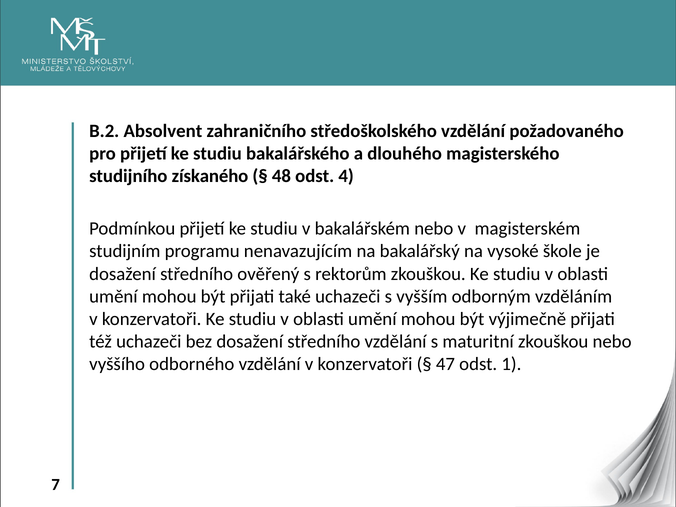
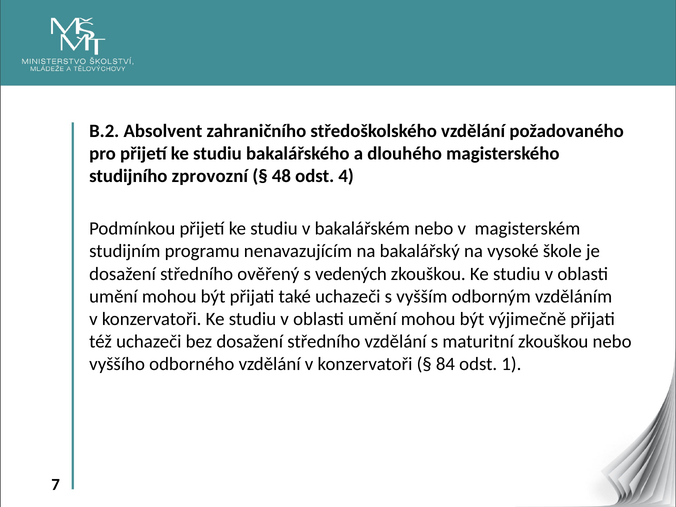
získaného: získaného -> zprovozní
rektorům: rektorům -> vedených
47: 47 -> 84
